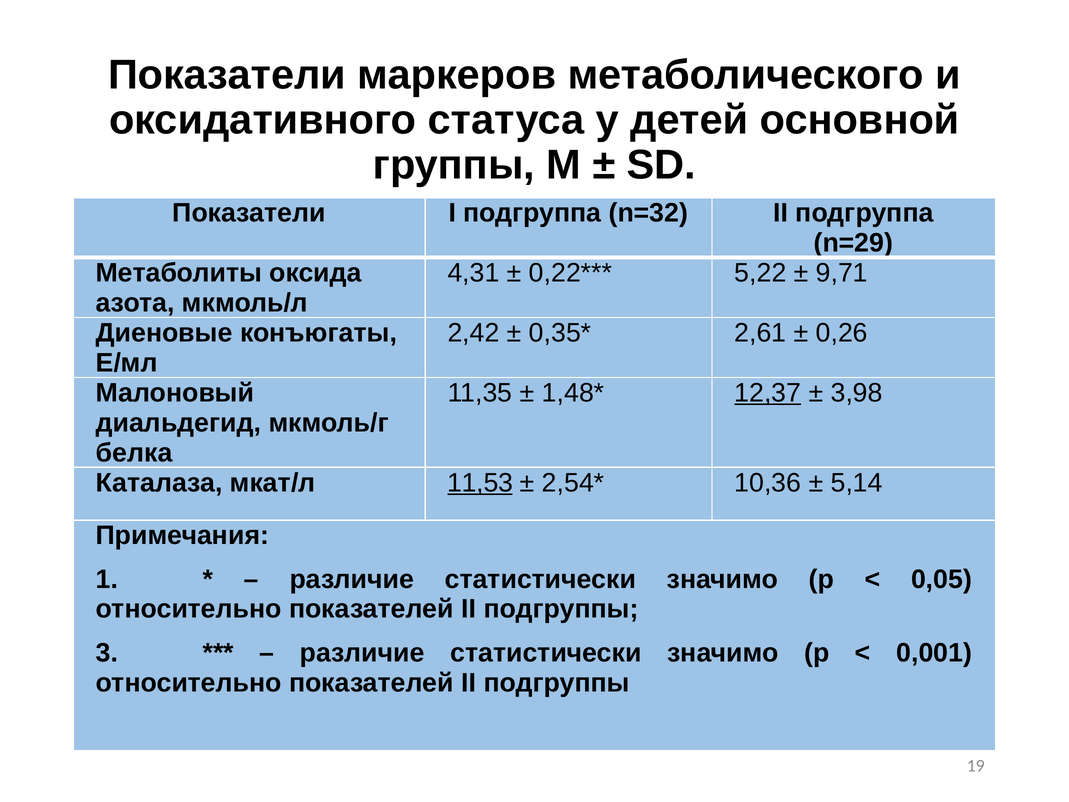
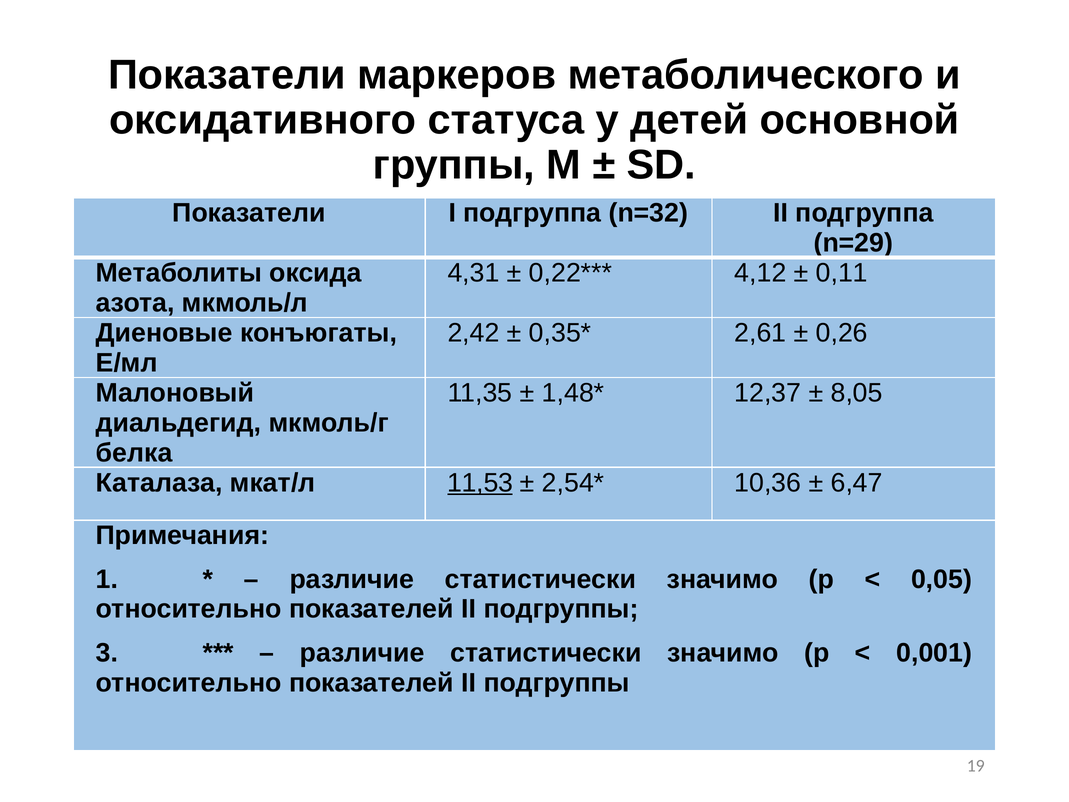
5,22: 5,22 -> 4,12
9,71: 9,71 -> 0,11
12,37 underline: present -> none
3,98: 3,98 -> 8,05
5,14: 5,14 -> 6,47
